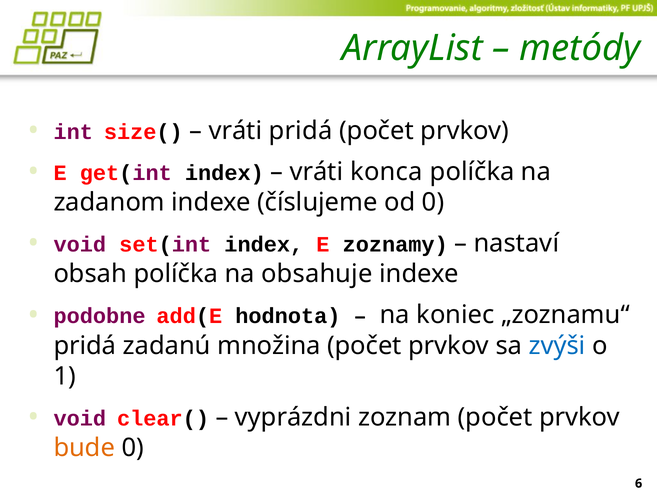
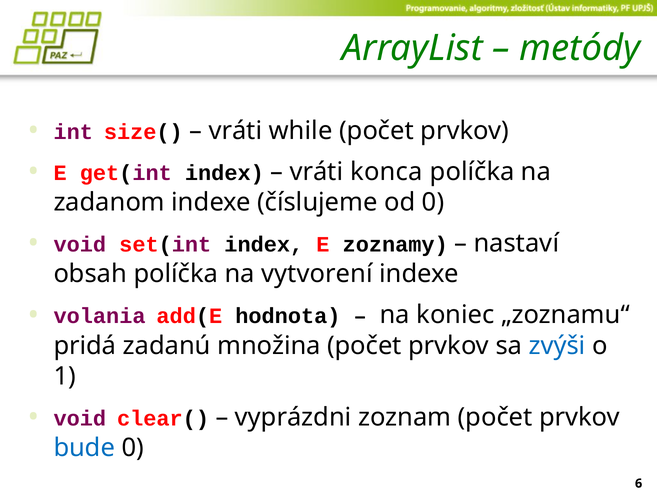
vráti pridá: pridá -> while
obsahuje: obsahuje -> vytvorení
podobne: podobne -> volania
bude colour: orange -> blue
